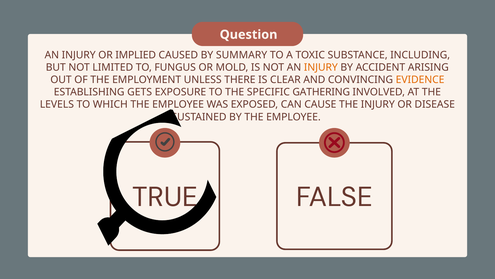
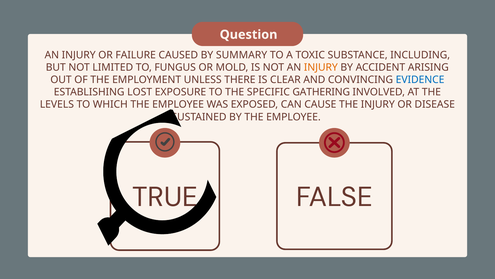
IMPLIED: IMPLIED -> FAILURE
EVIDENCE colour: orange -> blue
GETS: GETS -> LOST
